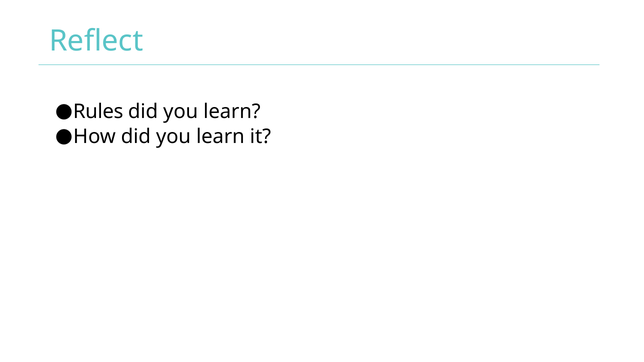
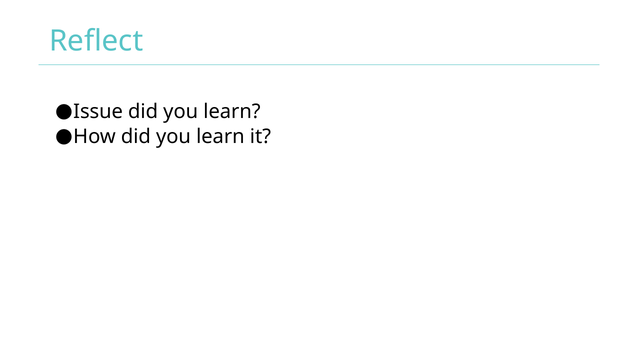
Rules: Rules -> Issue
